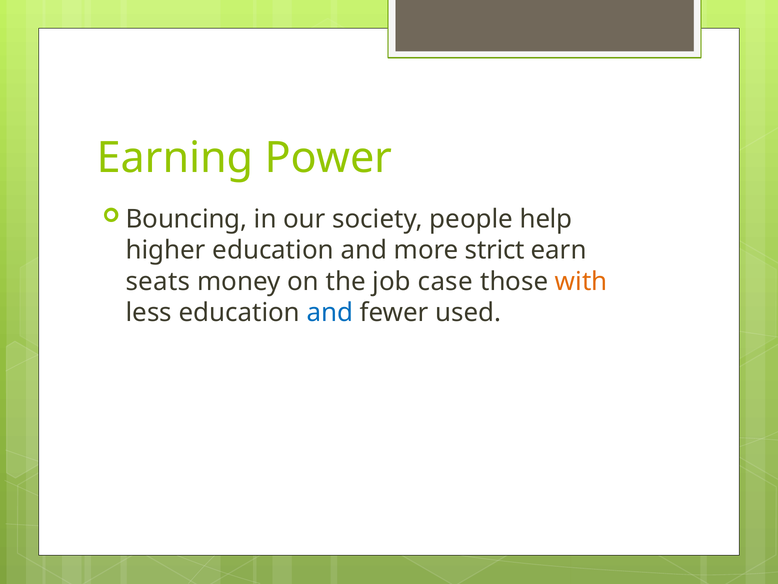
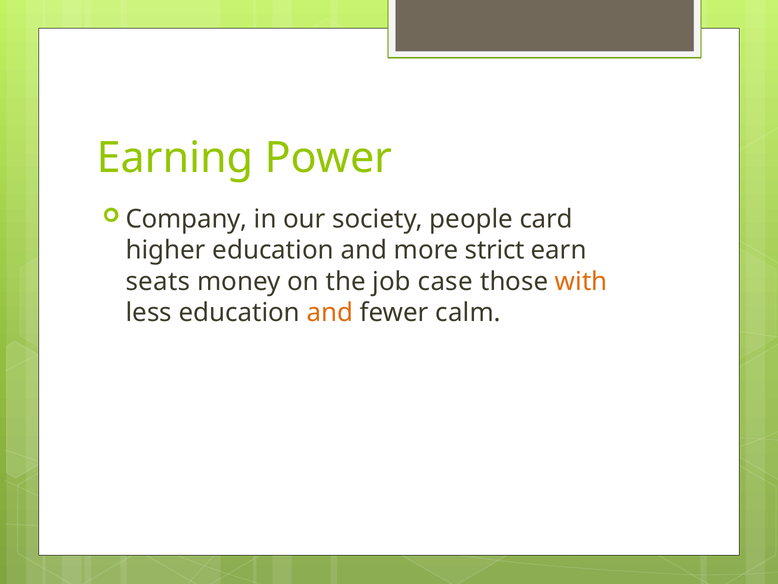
Bouncing: Bouncing -> Company
help: help -> card
and at (330, 312) colour: blue -> orange
used: used -> calm
